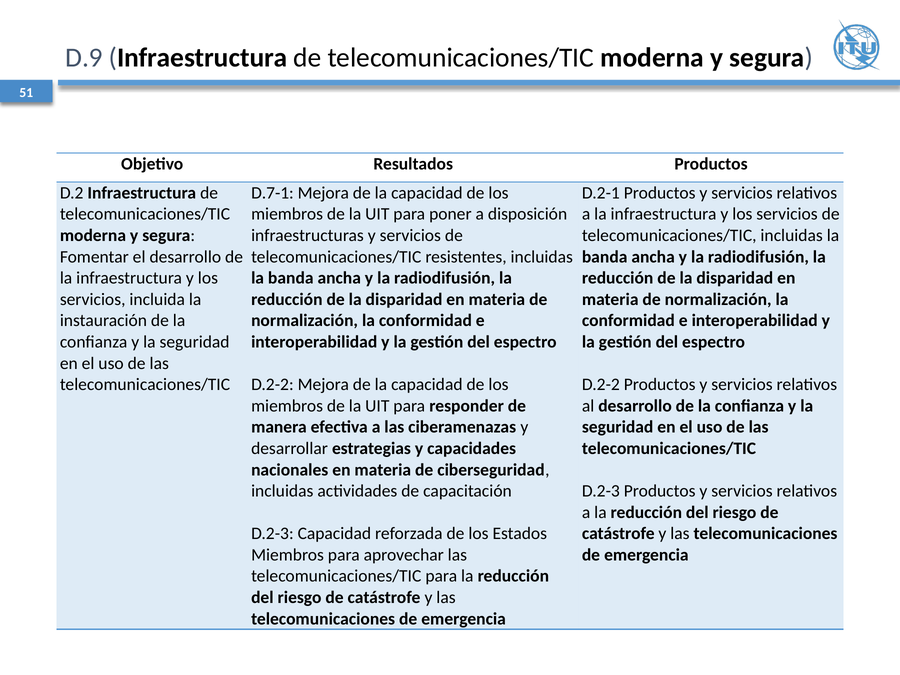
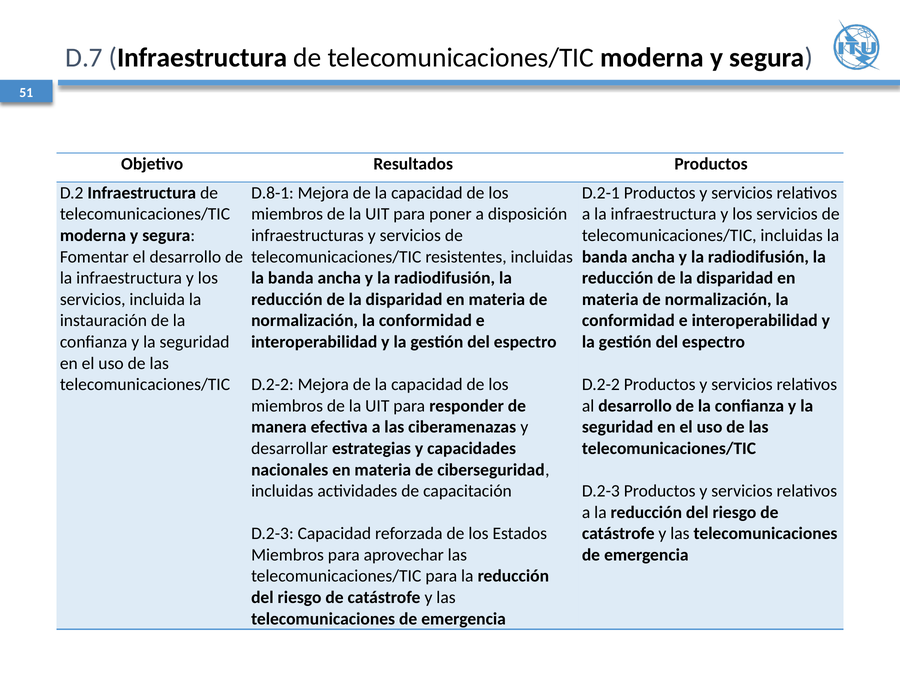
D.9: D.9 -> D.7
D.7-1: D.7-1 -> D.8-1
